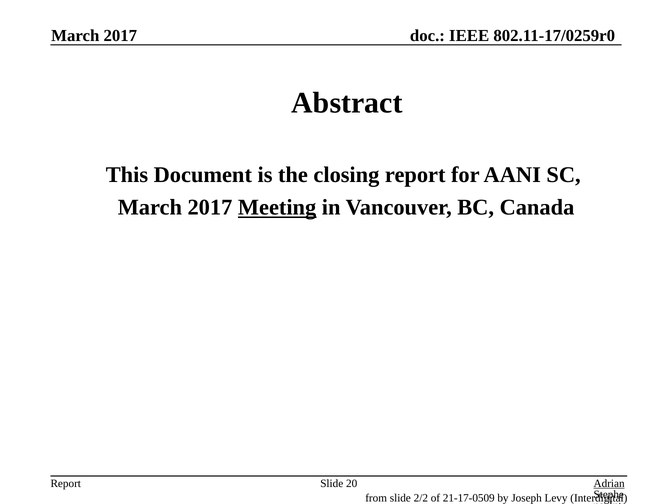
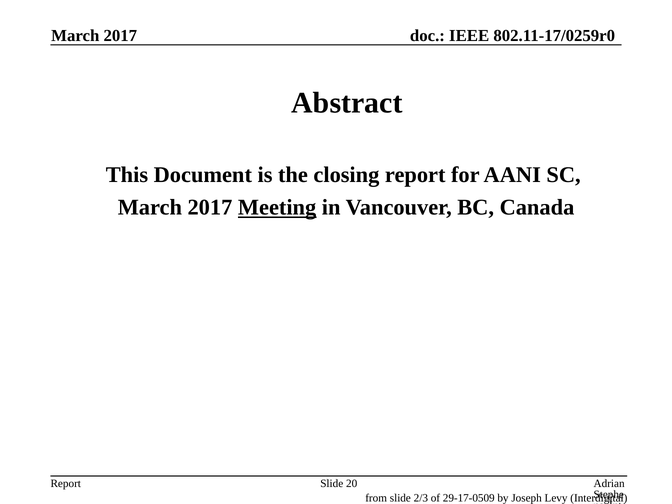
Adrian underline: present -> none
2/2: 2/2 -> 2/3
21-17-0509: 21-17-0509 -> 29-17-0509
